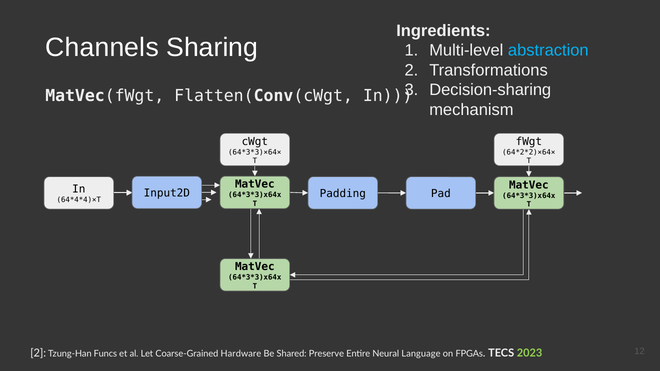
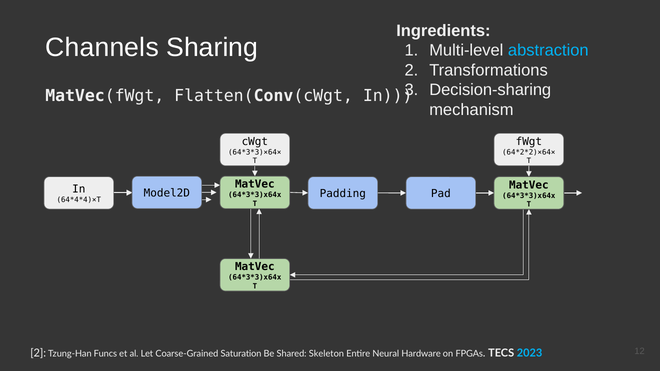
Input2D: Input2D -> Model2D
Hardware: Hardware -> Saturation
Preserve: Preserve -> Skeleton
Language: Language -> Hardware
2023 colour: light green -> light blue
